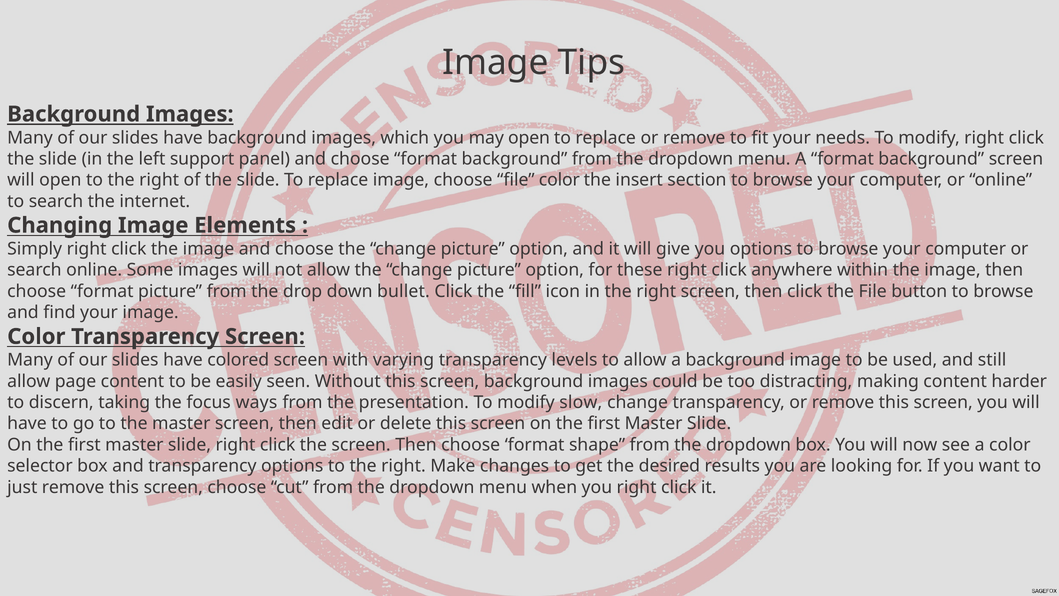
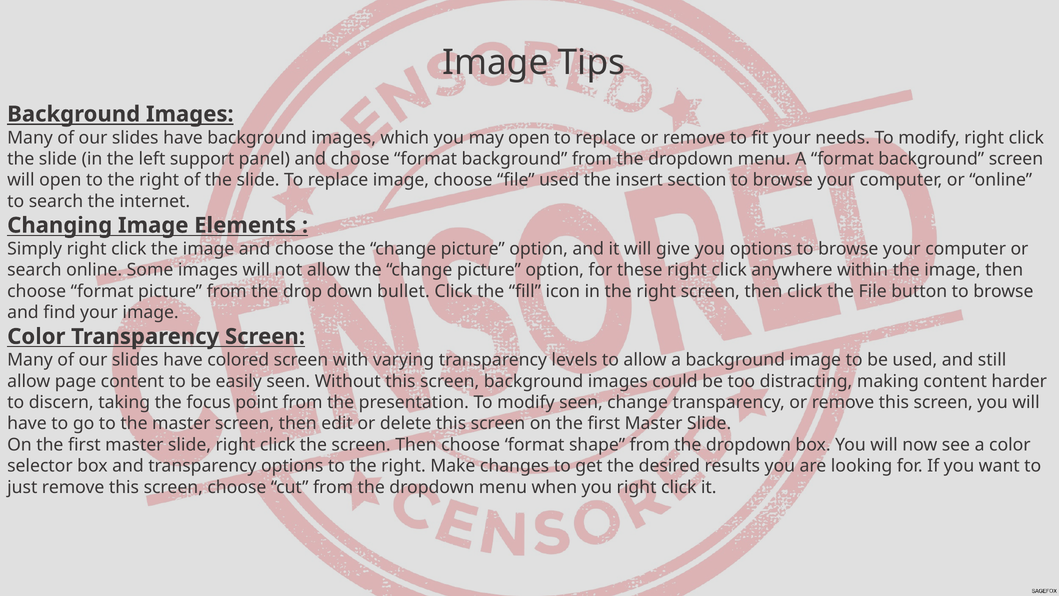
file color: color -> used
ways: ways -> point
modify slow: slow -> seen
